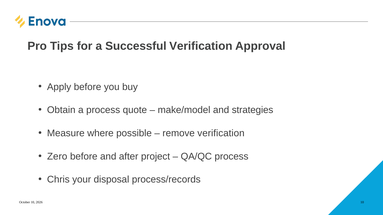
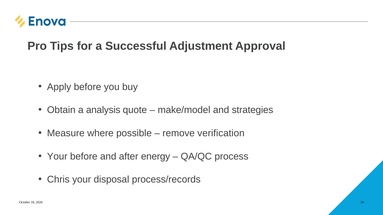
Successful Verification: Verification -> Adjustment
a process: process -> analysis
Zero at (57, 157): Zero -> Your
project: project -> energy
